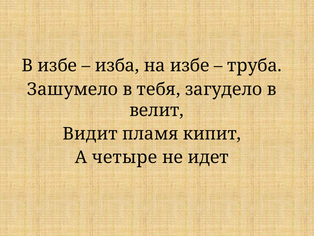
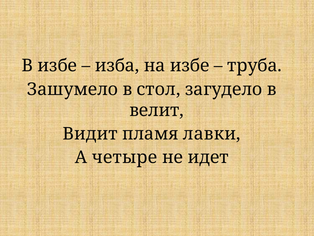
тебя: тебя -> стол
кипит: кипит -> лавки
